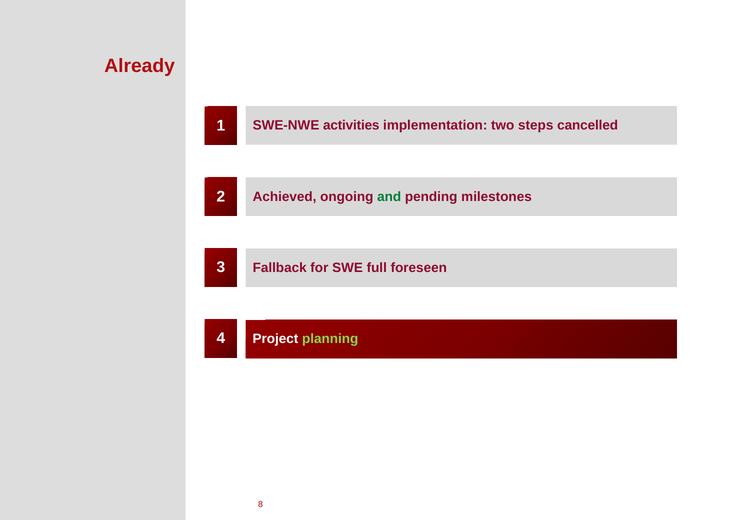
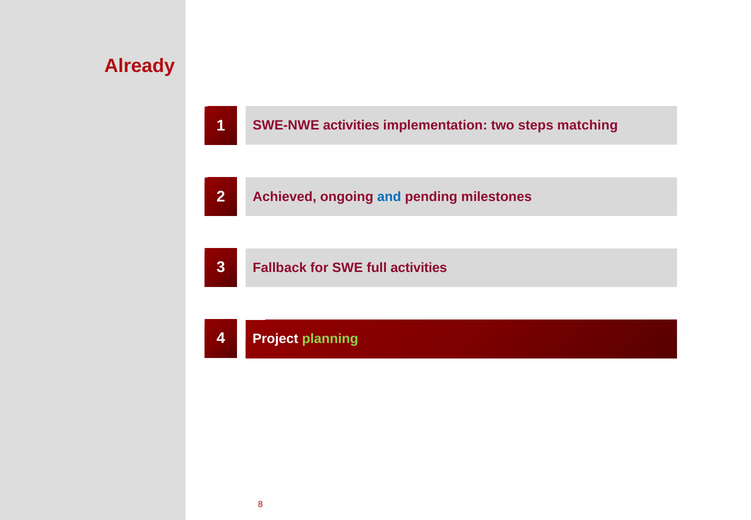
cancelled: cancelled -> matching
and colour: green -> blue
full foreseen: foreseen -> activities
